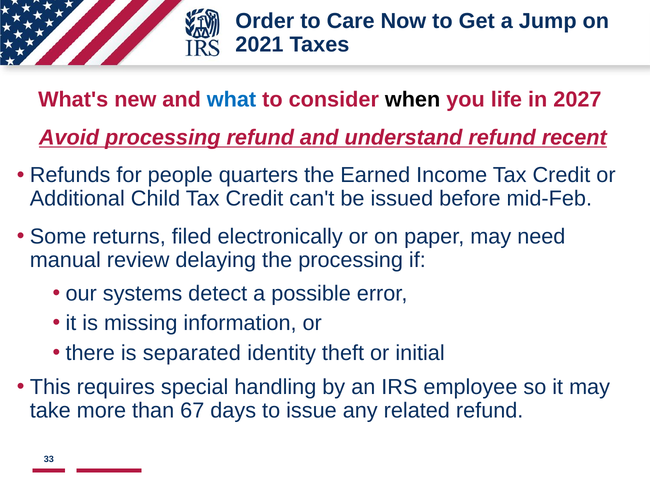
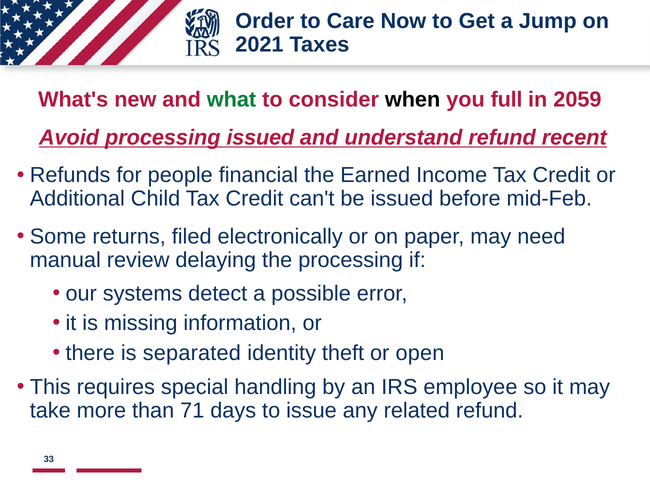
what colour: blue -> green
life: life -> full
2027: 2027 -> 2059
processing refund: refund -> issued
quarters: quarters -> financial
initial: initial -> open
67: 67 -> 71
